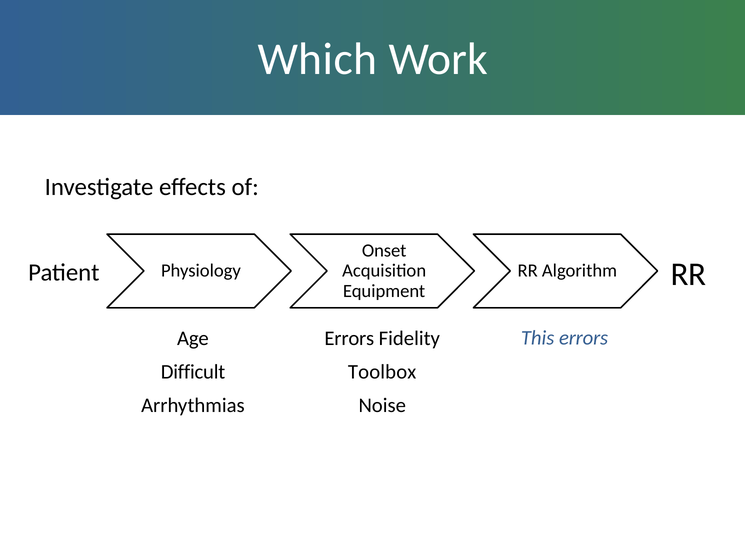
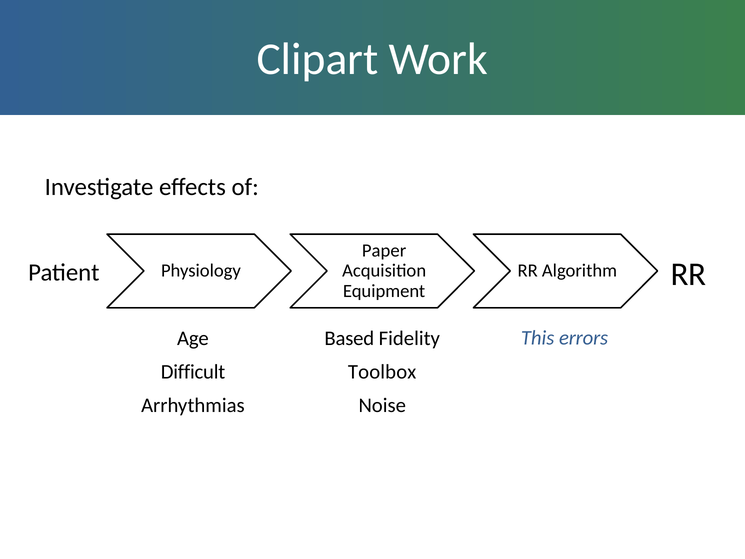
Which: Which -> Clipart
Onset: Onset -> Paper
Errors at (349, 338): Errors -> Based
